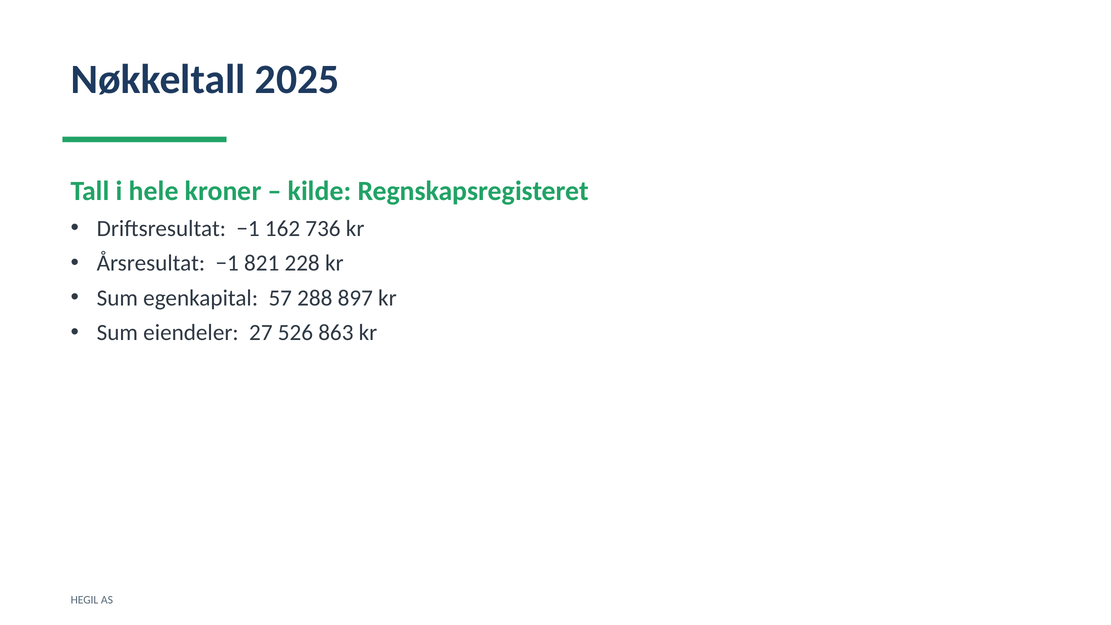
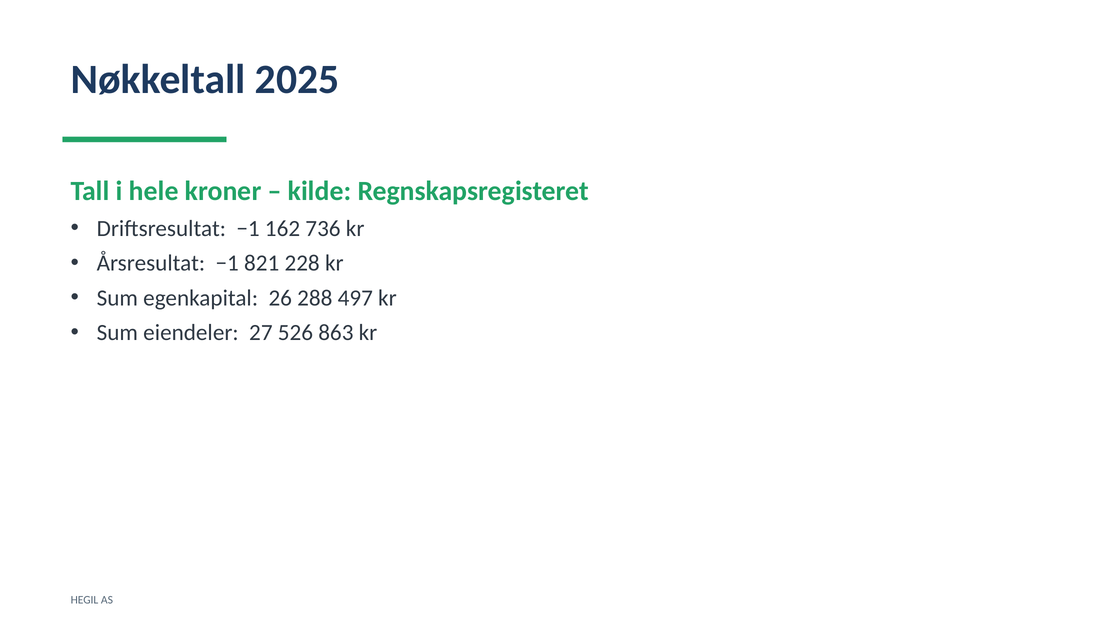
57: 57 -> 26
897: 897 -> 497
